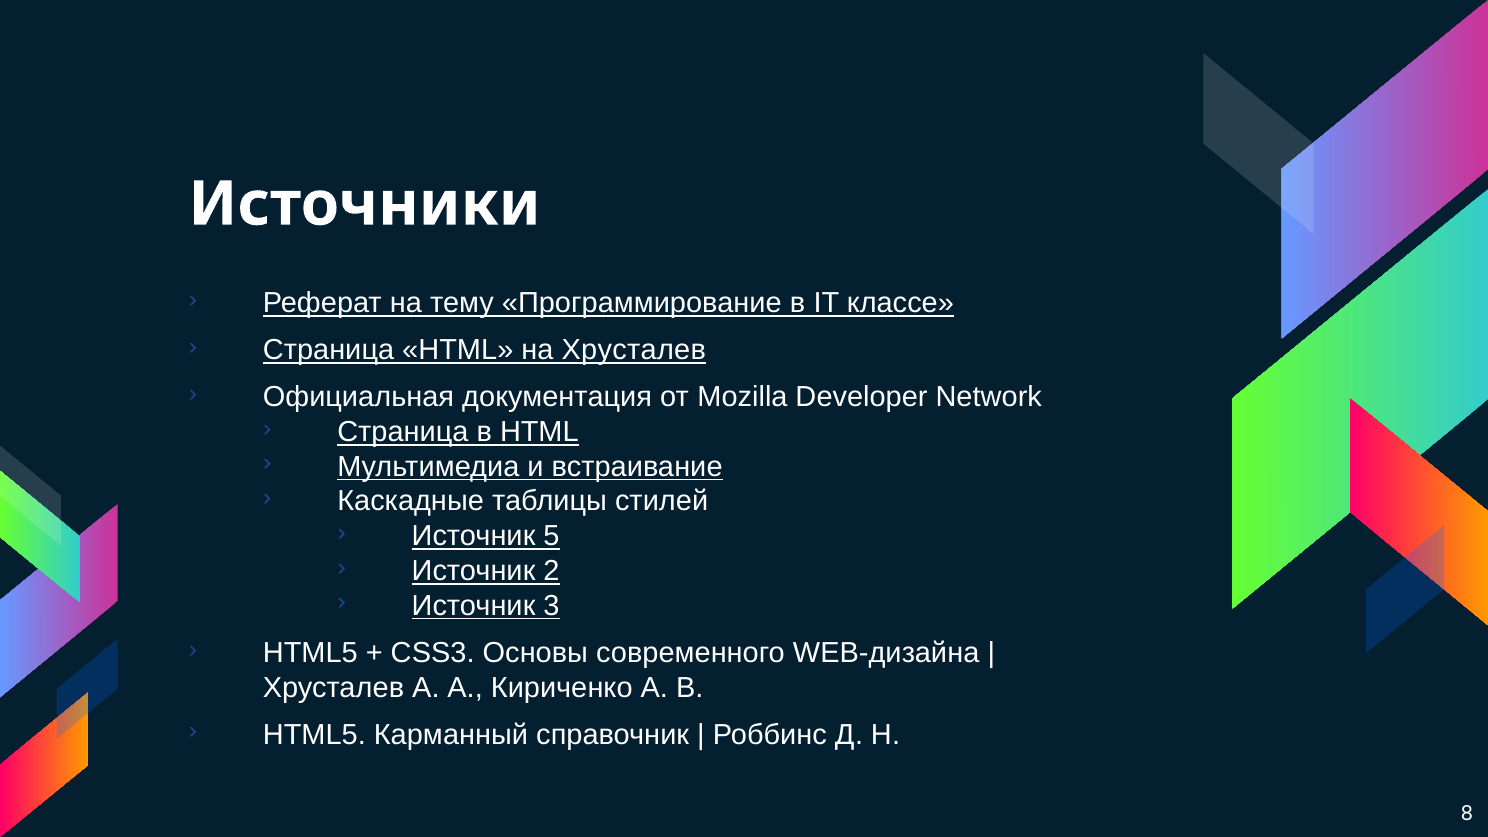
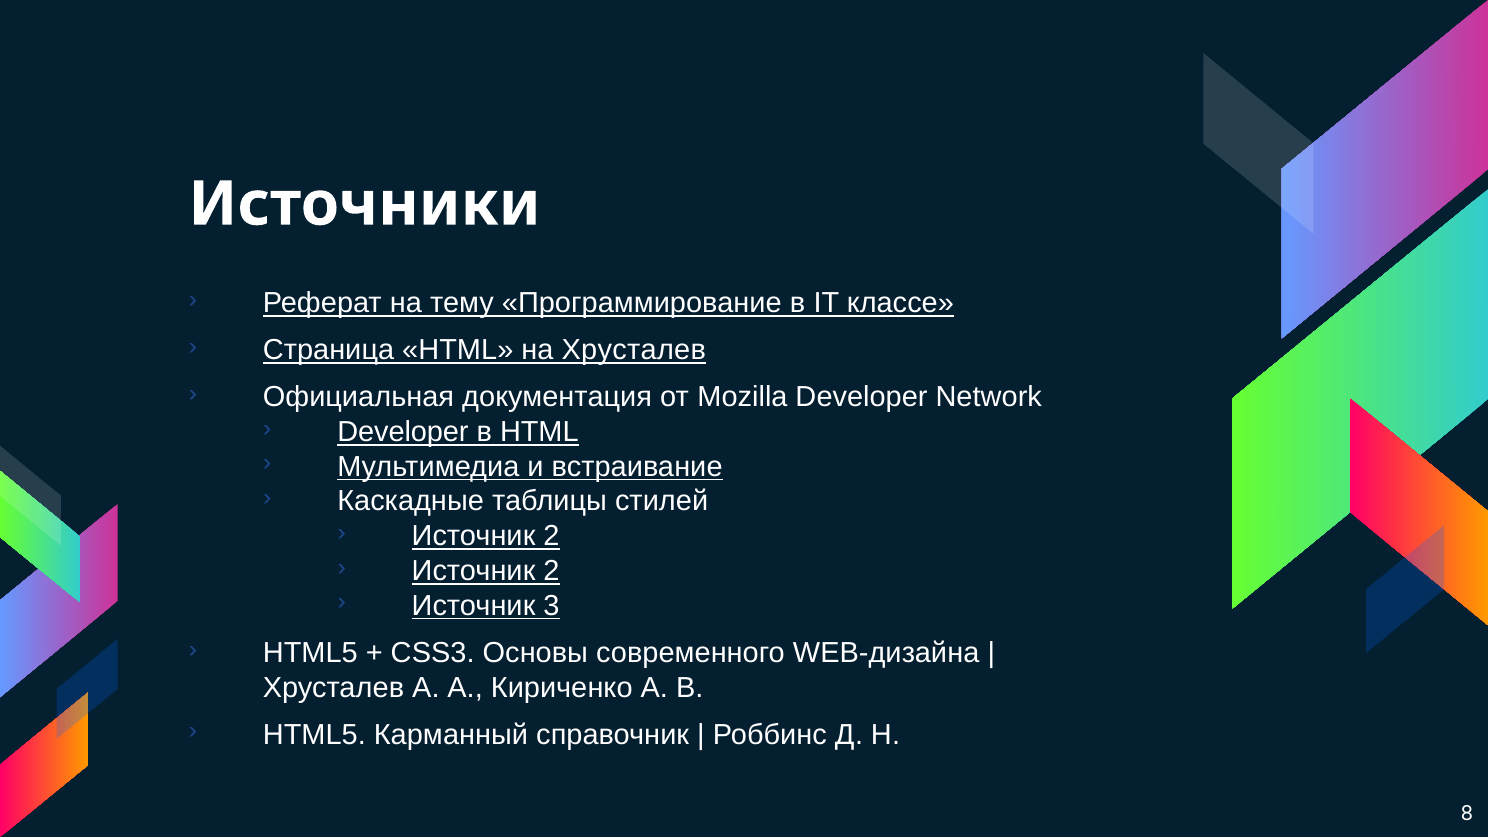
Страница at (403, 432): Страница -> Developer
5 at (551, 536): 5 -> 2
